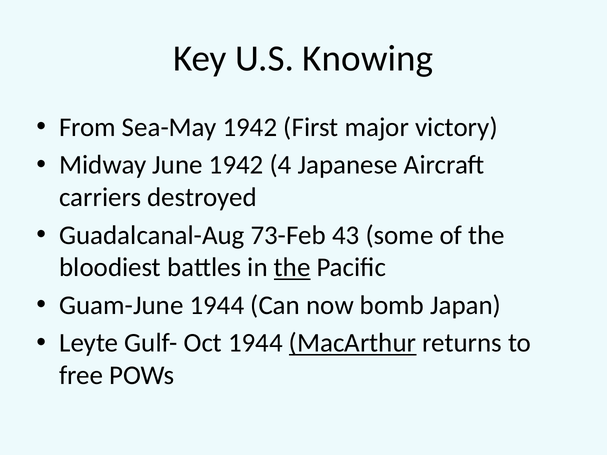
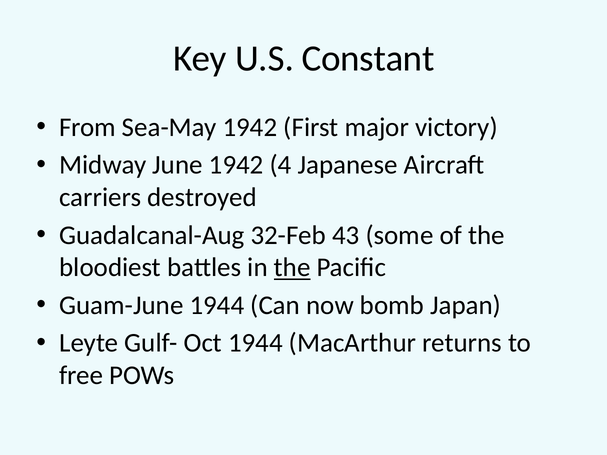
Knowing: Knowing -> Constant
73-Feb: 73-Feb -> 32-Feb
MacArthur underline: present -> none
